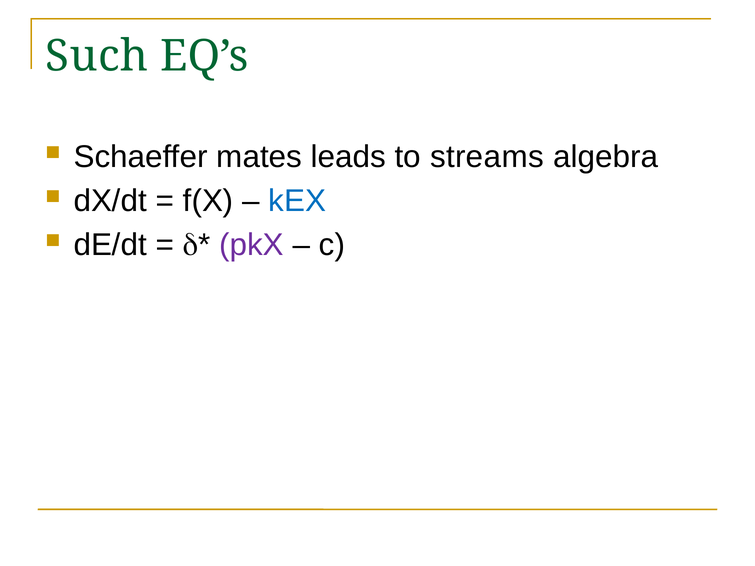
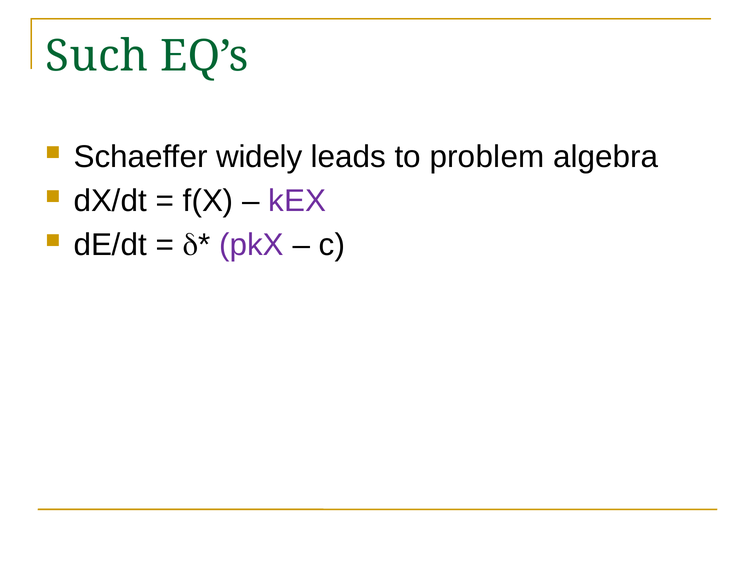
mates: mates -> widely
streams: streams -> problem
kEX colour: blue -> purple
